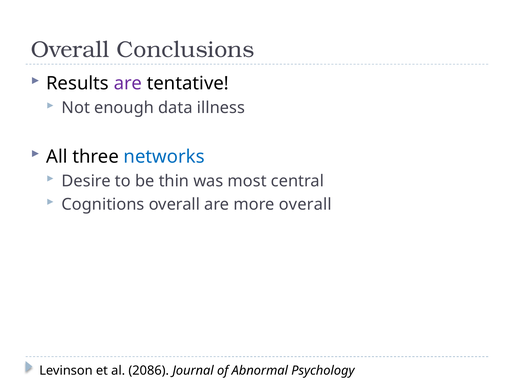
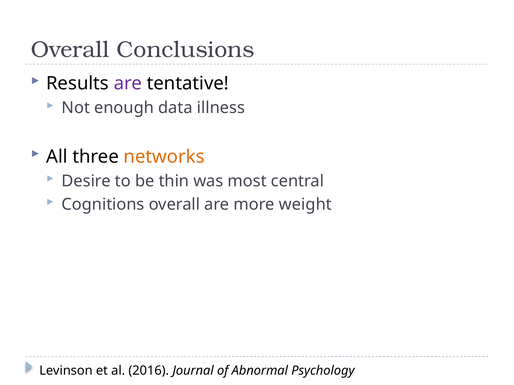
networks colour: blue -> orange
more overall: overall -> weight
2086: 2086 -> 2016
